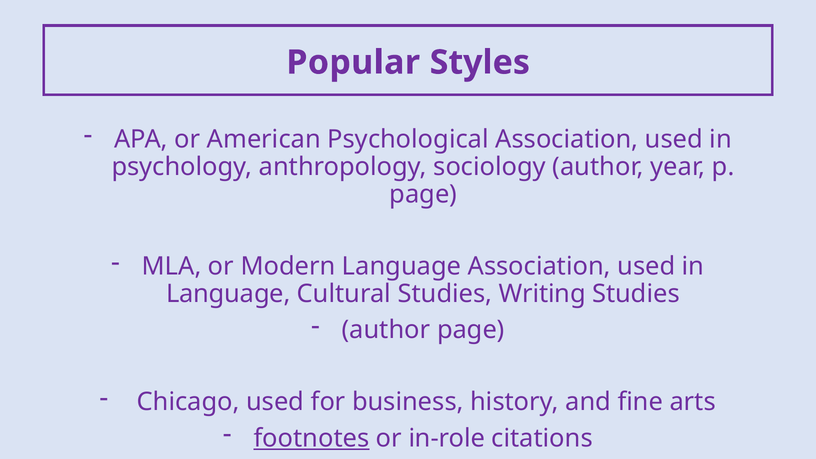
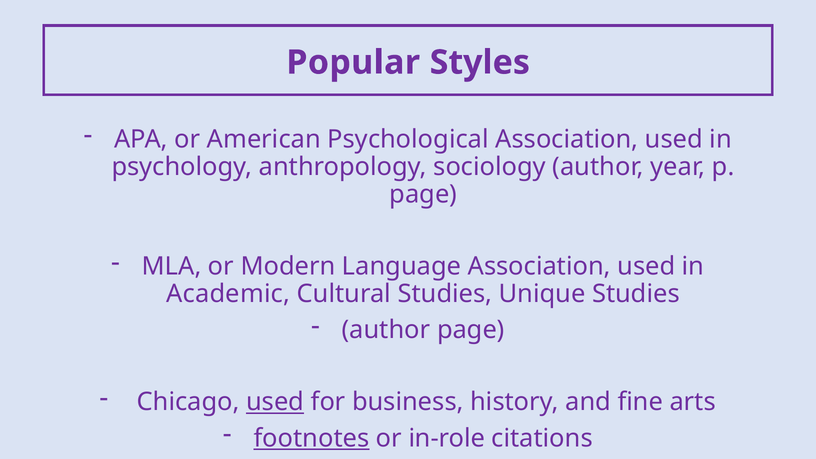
Language at (228, 294): Language -> Academic
Writing: Writing -> Unique
used at (275, 402) underline: none -> present
